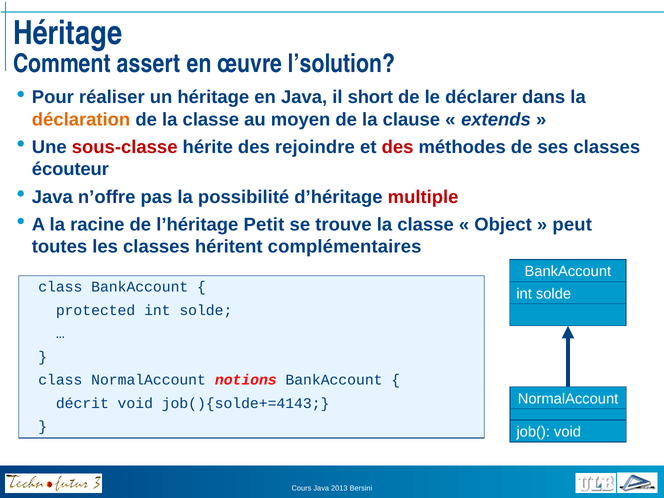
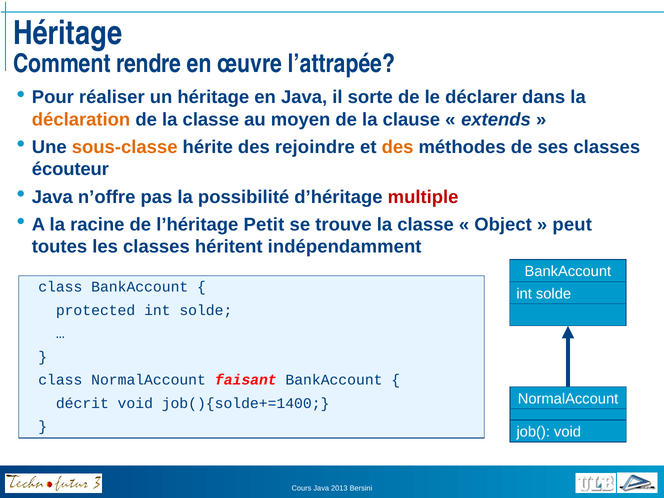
assert: assert -> rendre
l’solution: l’solution -> l’attrapée
short: short -> sorte
sous-classe colour: red -> orange
des at (398, 147) colour: red -> orange
complémentaires: complémentaires -> indépendamment
notions: notions -> faisant
job(){solde+=4143: job(){solde+=4143 -> job(){solde+=1400
